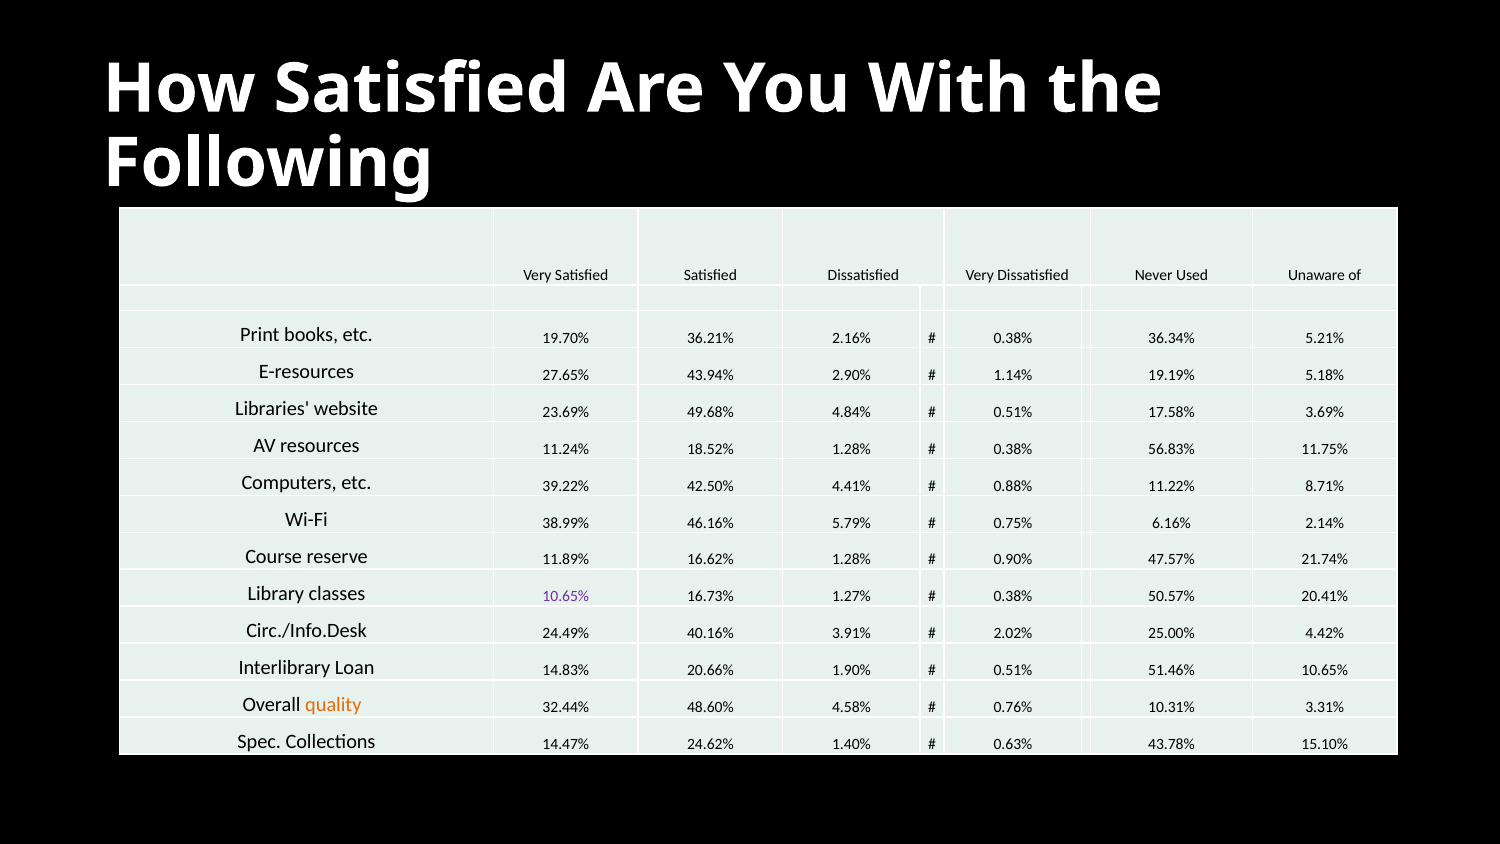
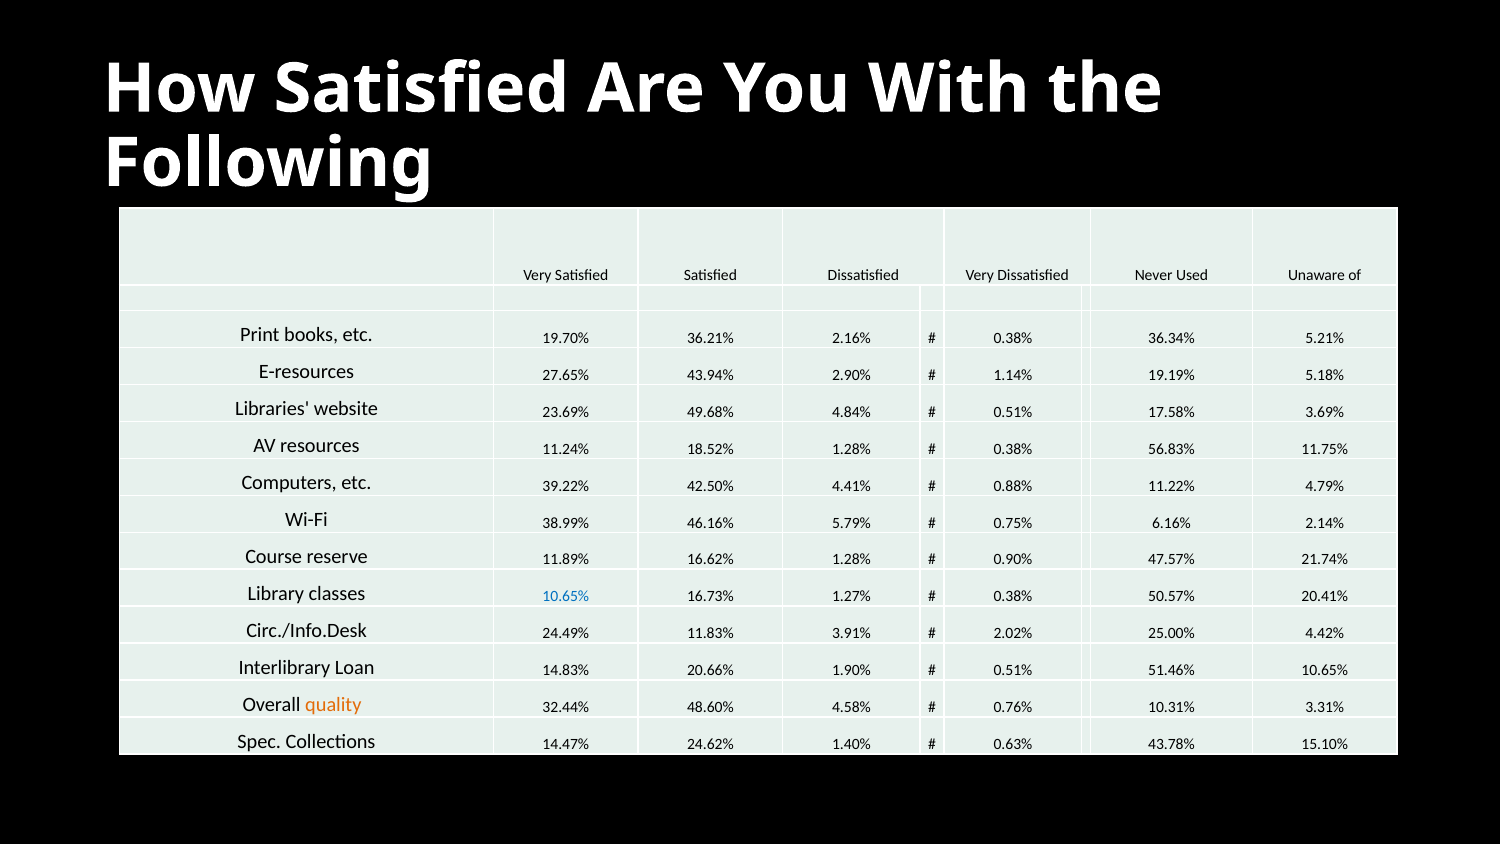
8.71%: 8.71% -> 4.79%
10.65% at (566, 597) colour: purple -> blue
40.16%: 40.16% -> 11.83%
